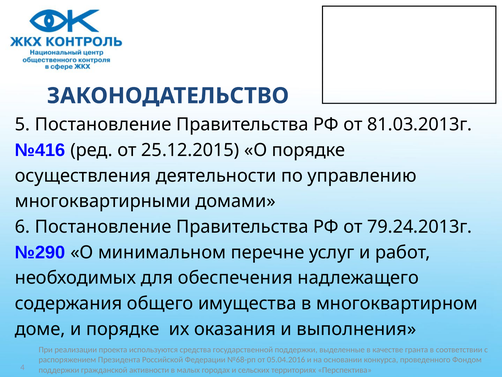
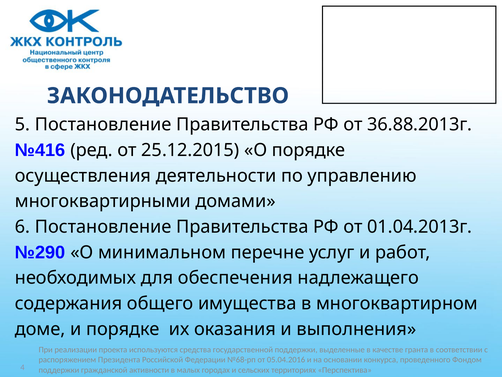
81.03.2013г: 81.03.2013г -> 36.88.2013г
79.24.2013г: 79.24.2013г -> 01.04.2013г
